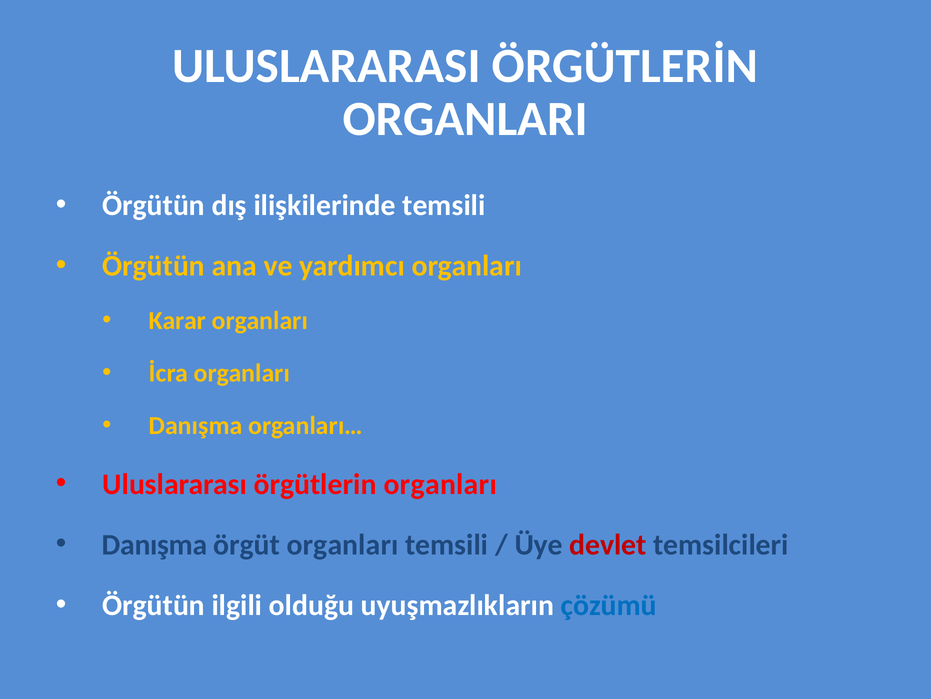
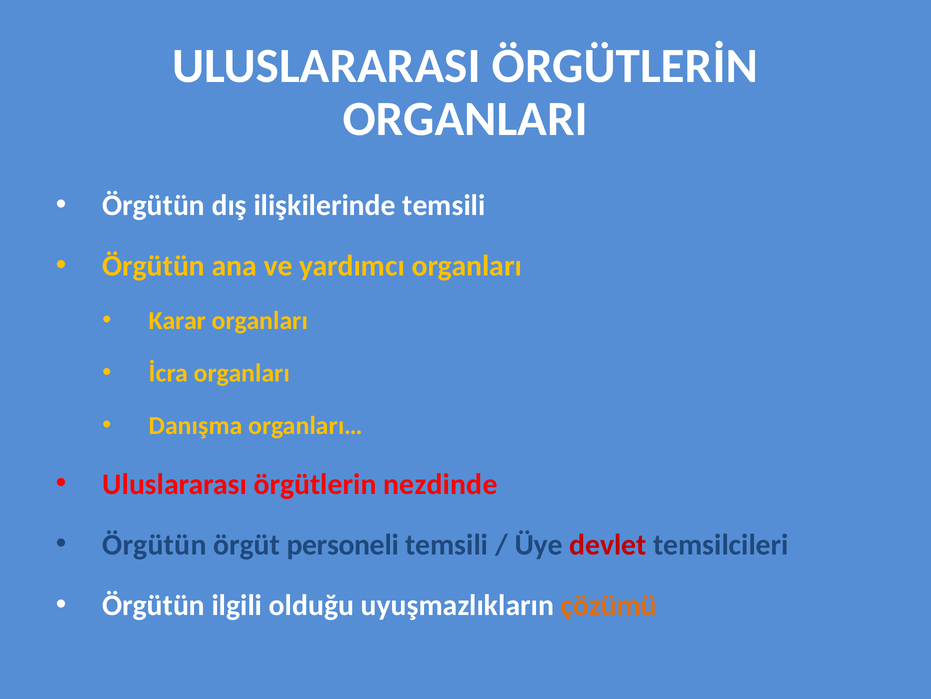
örgütlerin organları: organları -> nezdinde
Danışma at (155, 544): Danışma -> Örgütün
örgüt organları: organları -> personeli
çözümü colour: blue -> orange
